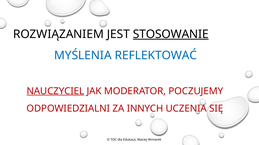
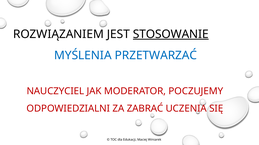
REFLEKTOWAĆ: REFLEKTOWAĆ -> PRZETWARZAĆ
NAUCZYCIEL underline: present -> none
INNYCH: INNYCH -> ZABRAĆ
